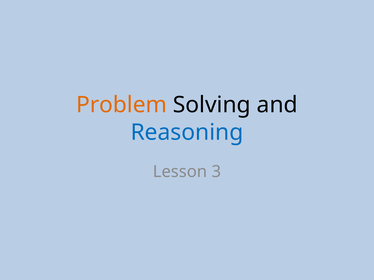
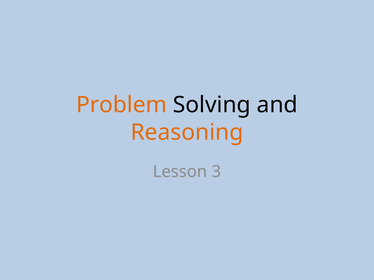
Reasoning colour: blue -> orange
